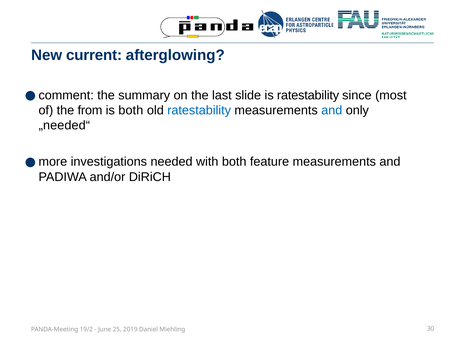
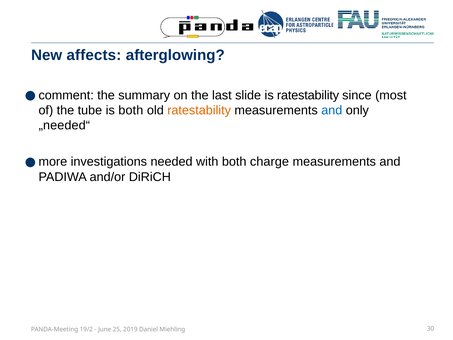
current: current -> affects
from: from -> tube
ratestability at (199, 110) colour: blue -> orange
feature: feature -> charge
